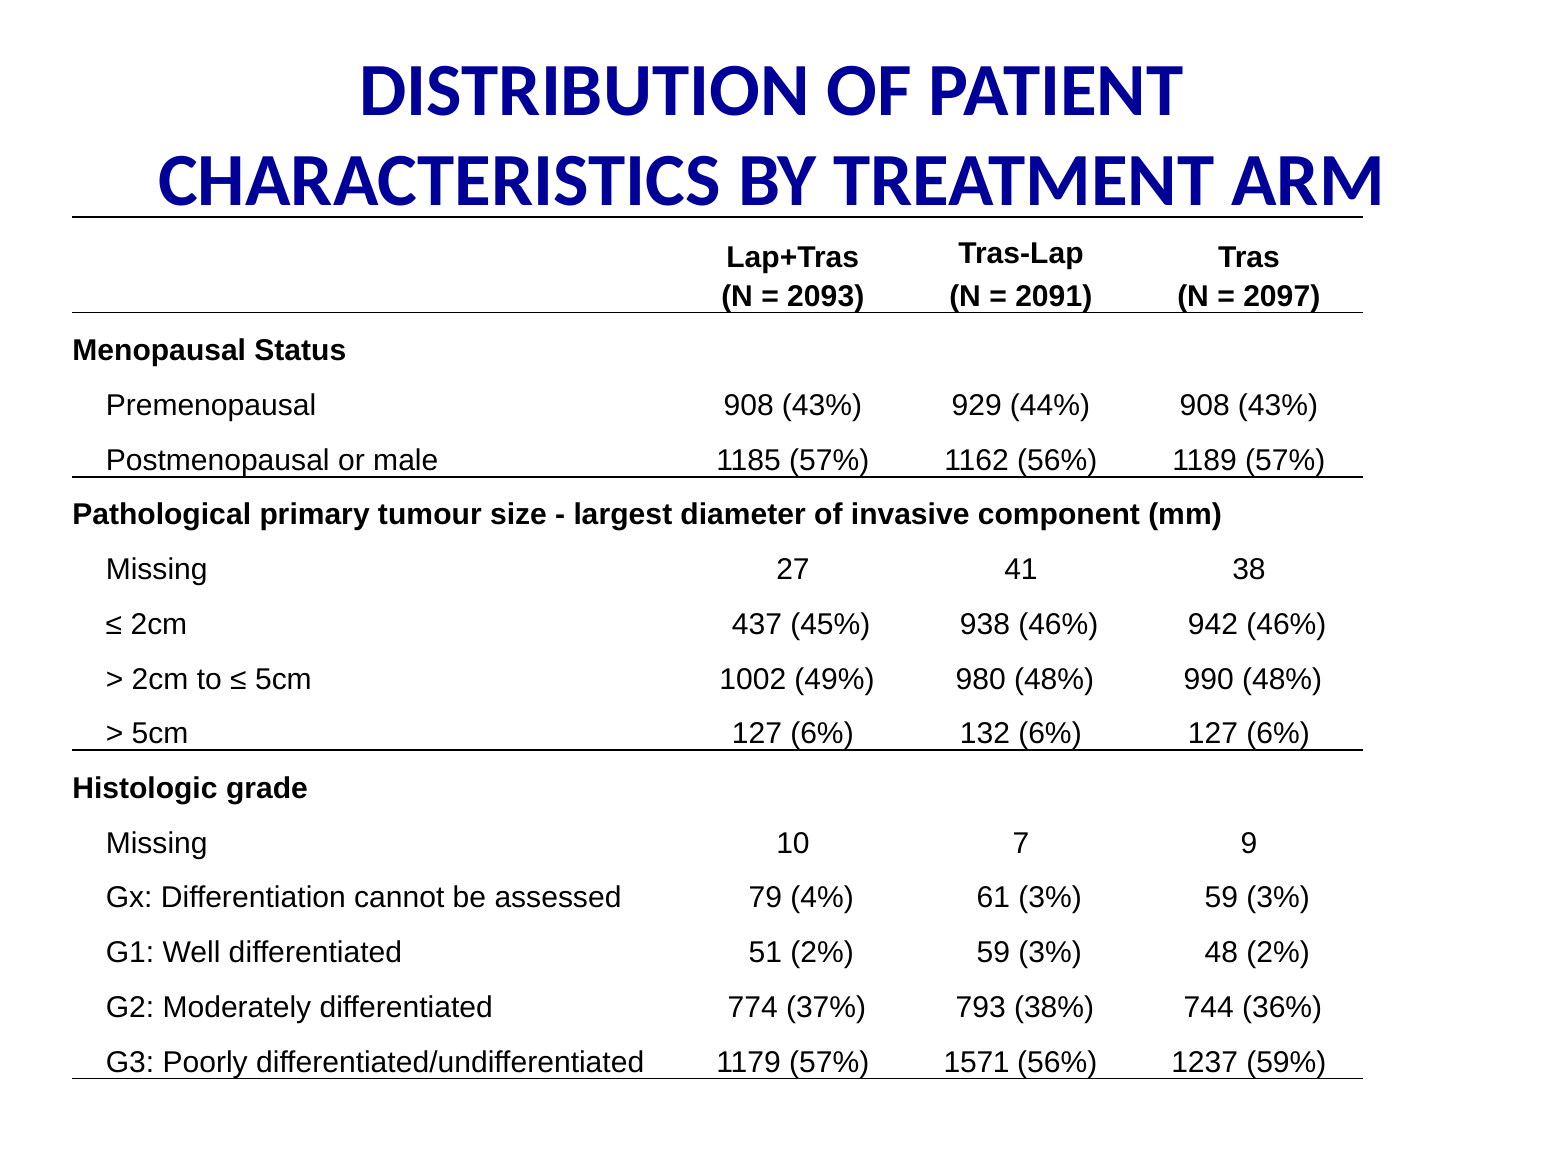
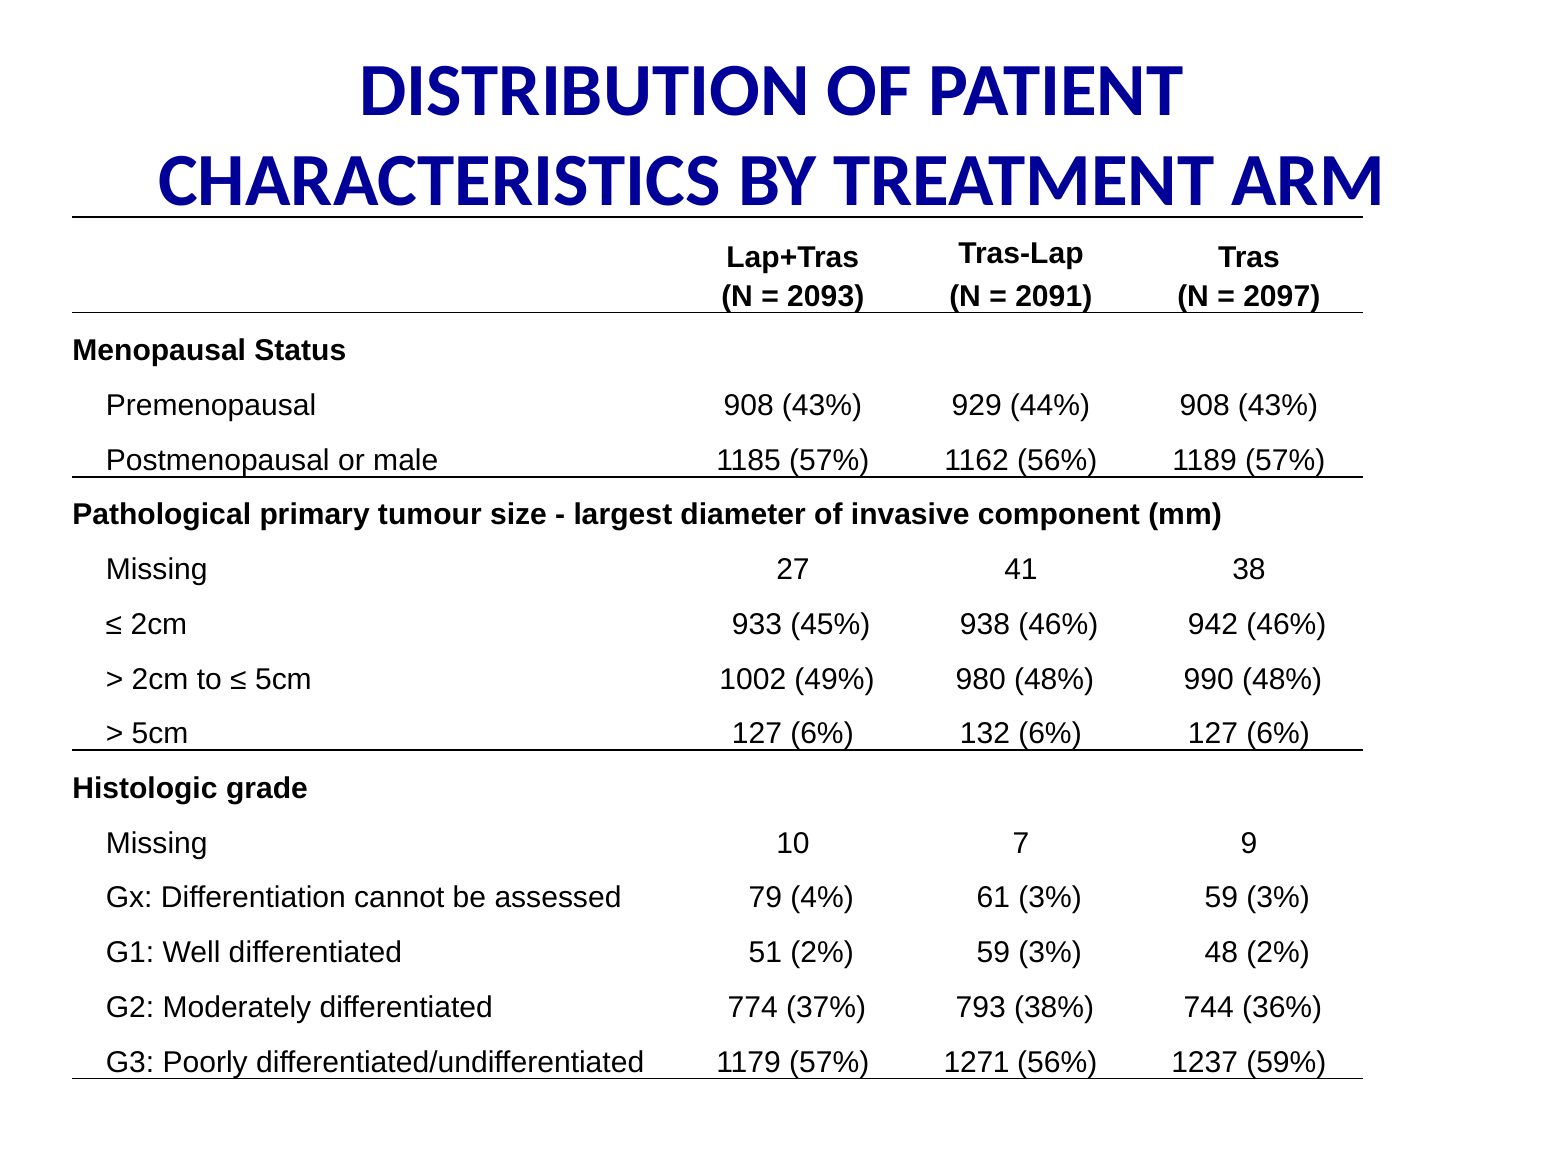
437: 437 -> 933
1571: 1571 -> 1271
